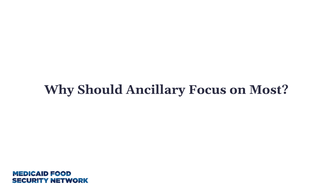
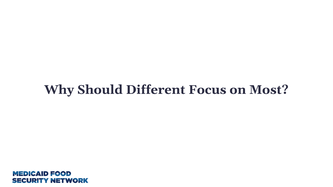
Ancillary: Ancillary -> Different
